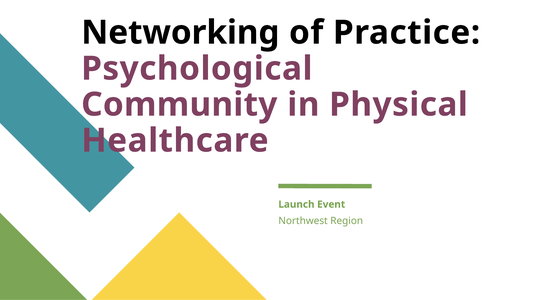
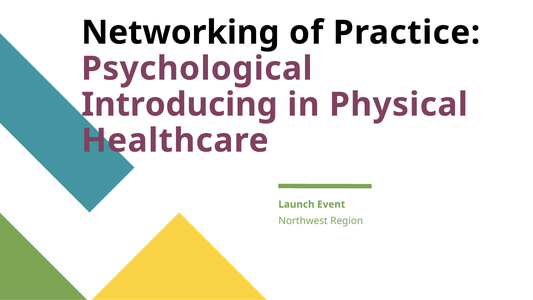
Community: Community -> Introducing
